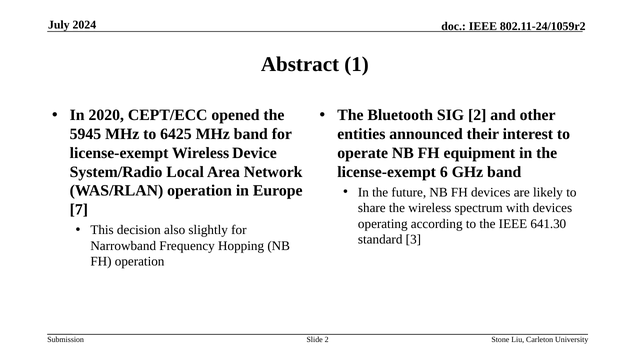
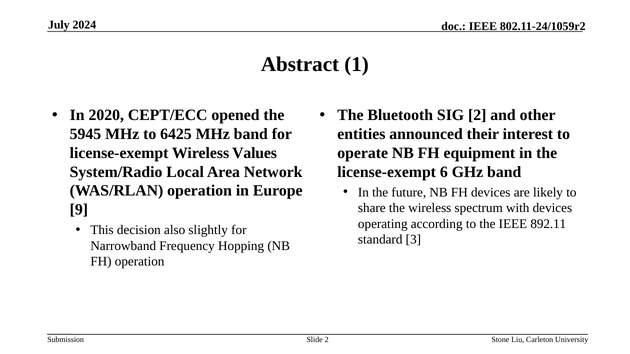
Device: Device -> Values
7: 7 -> 9
641.30: 641.30 -> 892.11
